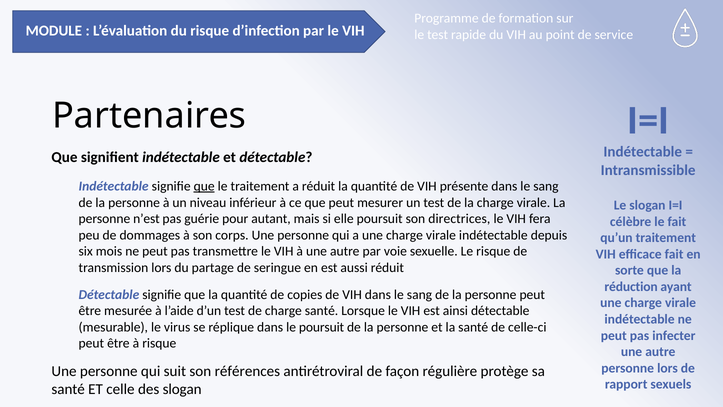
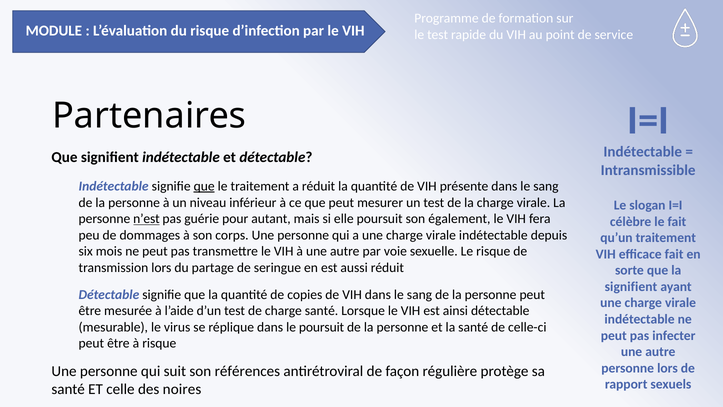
n’est underline: none -> present
directrices: directrices -> également
réduction at (631, 286): réduction -> signifient
des slogan: slogan -> noires
